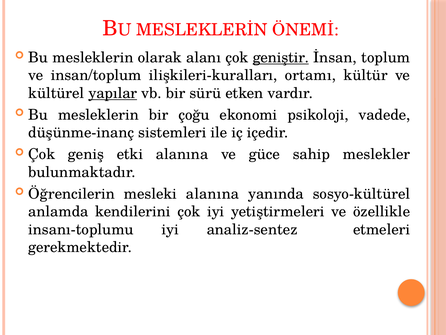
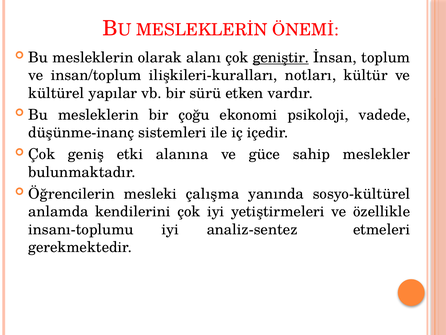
ortamı: ortamı -> notları
yapılar underline: present -> none
mesleki alanına: alanına -> çalışma
